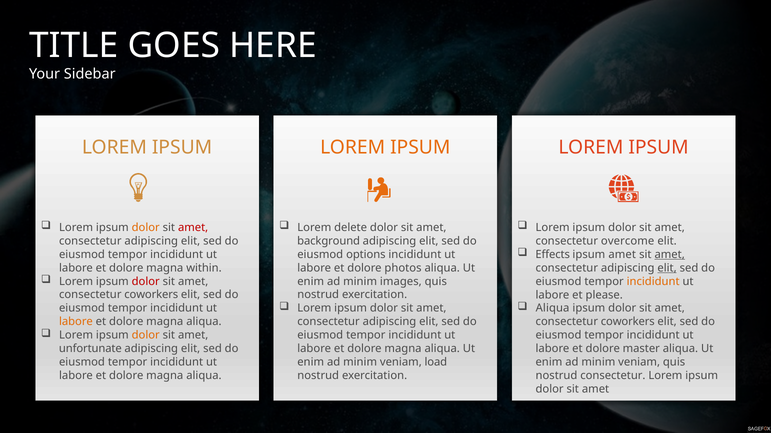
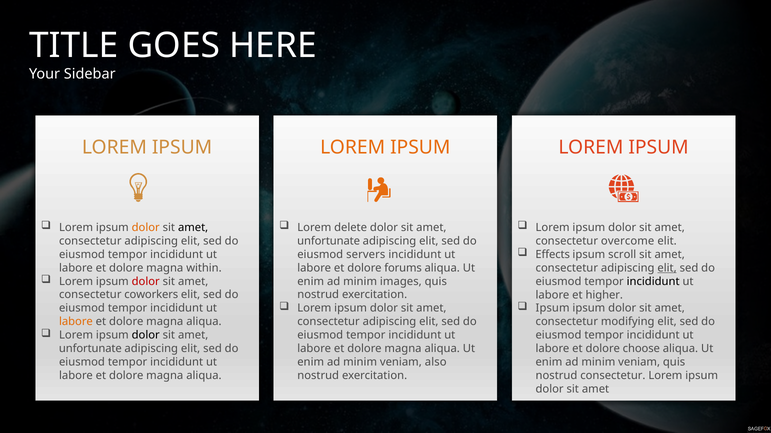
amet at (193, 228) colour: red -> black
background at (329, 241): background -> unfortunate
ipsum amet: amet -> scroll
amet at (670, 255) underline: present -> none
options: options -> servers
photos: photos -> forums
incididunt at (653, 282) colour: orange -> black
please: please -> higher
Aliqua at (553, 309): Aliqua -> Ipsum
coworkers at (628, 322): coworkers -> modifying
dolor at (146, 336) colour: orange -> black
master: master -> choose
load: load -> also
